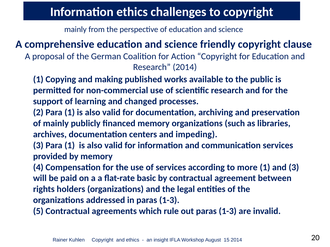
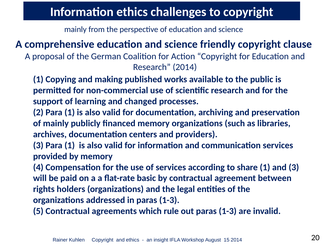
impeding: impeding -> providers
more: more -> share
